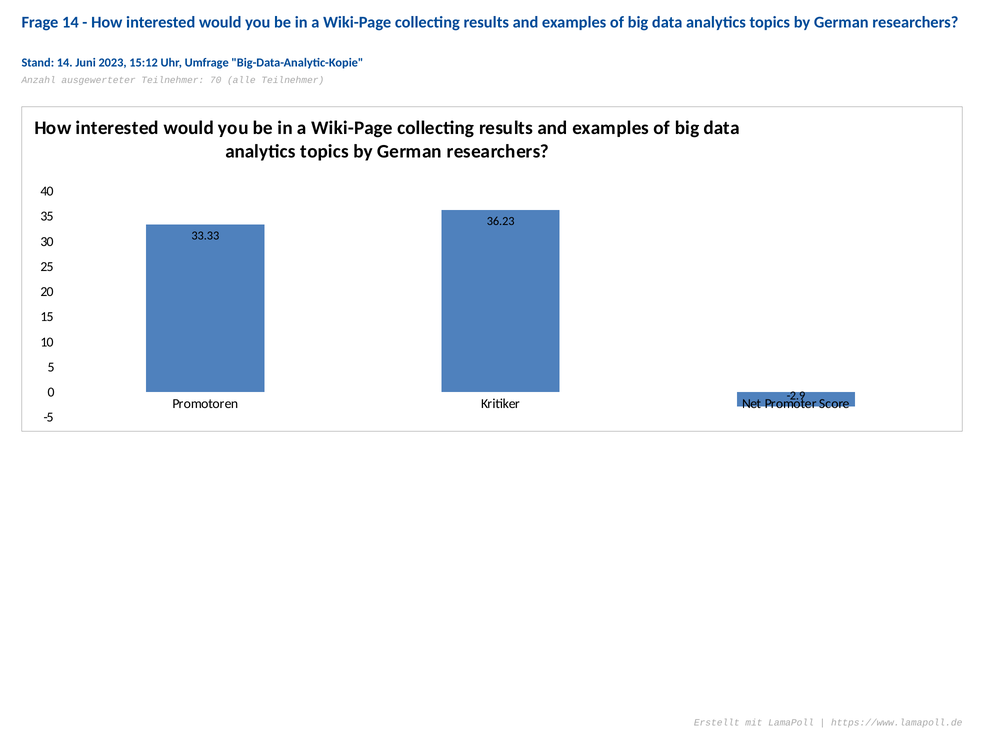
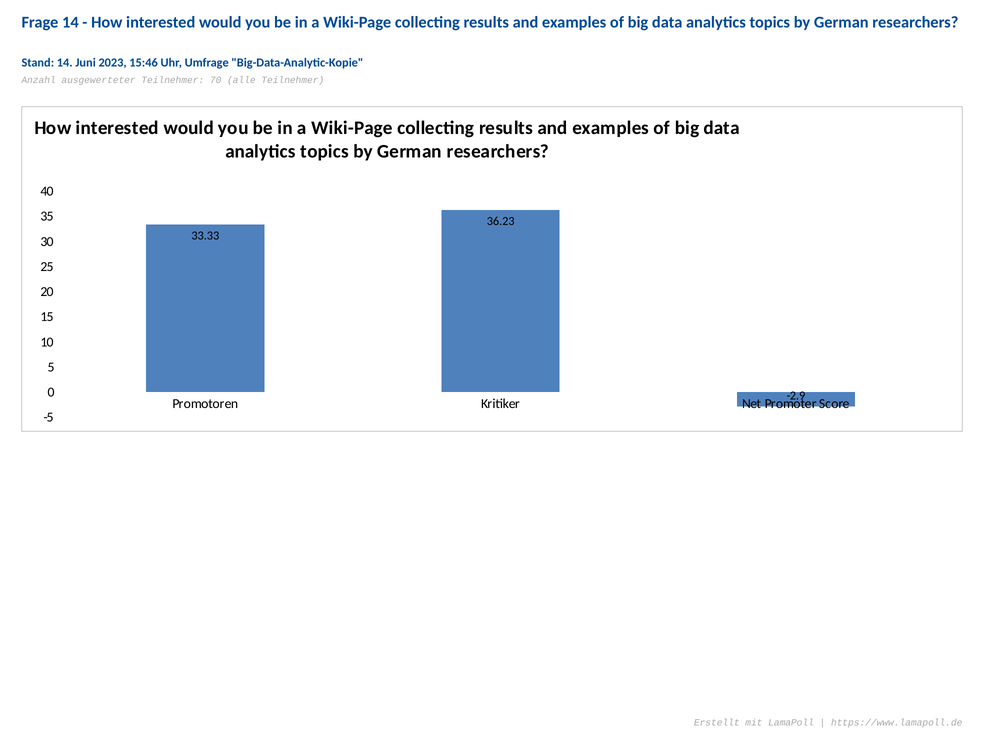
15:12: 15:12 -> 15:46
